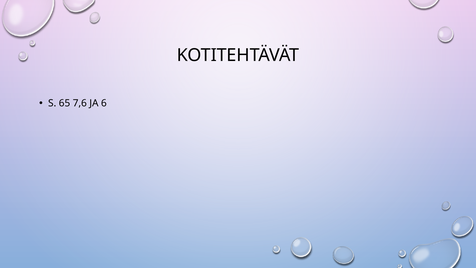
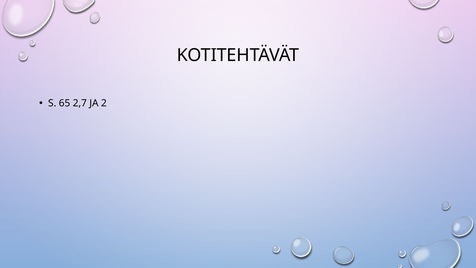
7,6: 7,6 -> 2,7
6: 6 -> 2
